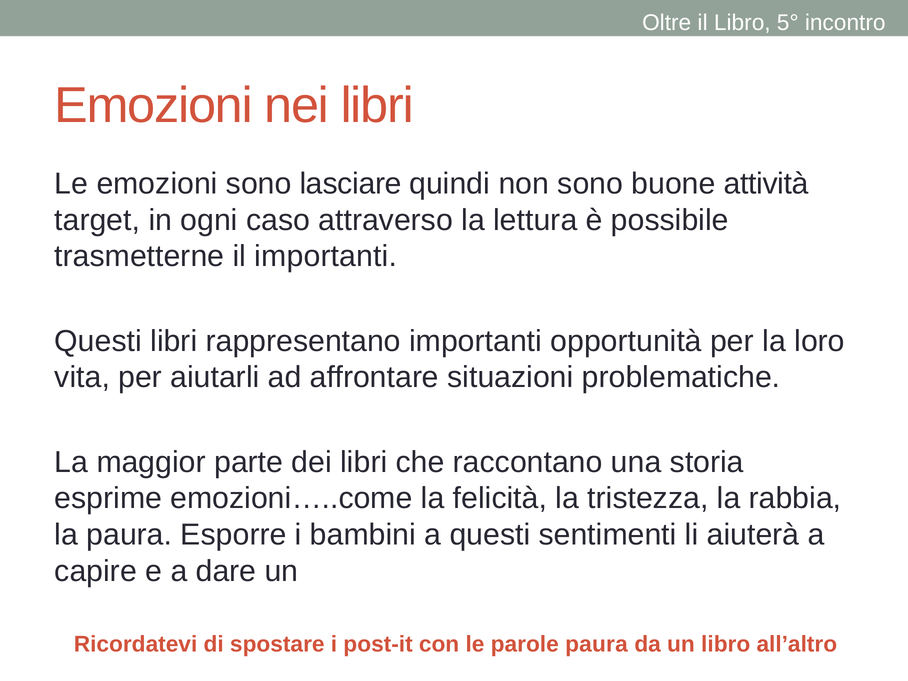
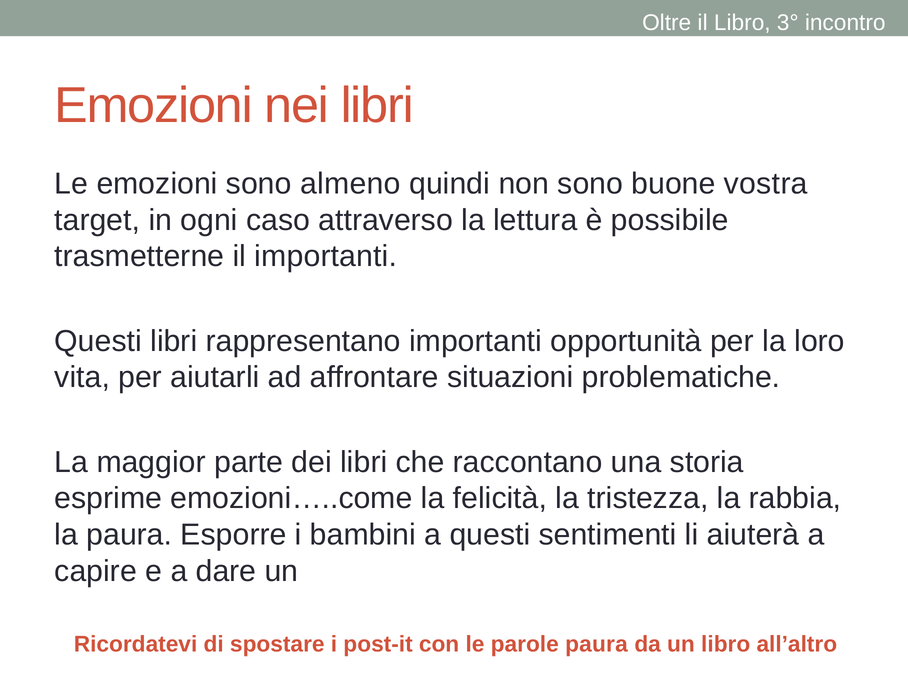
5°: 5° -> 3°
lasciare: lasciare -> almeno
attività: attività -> vostra
